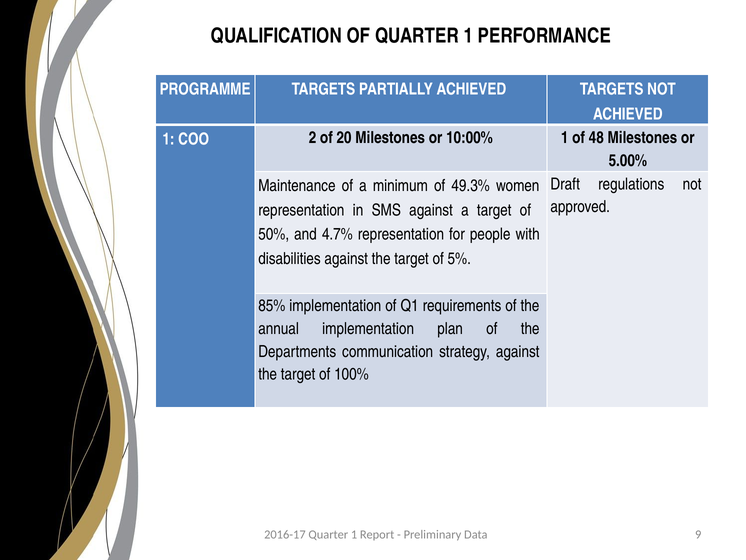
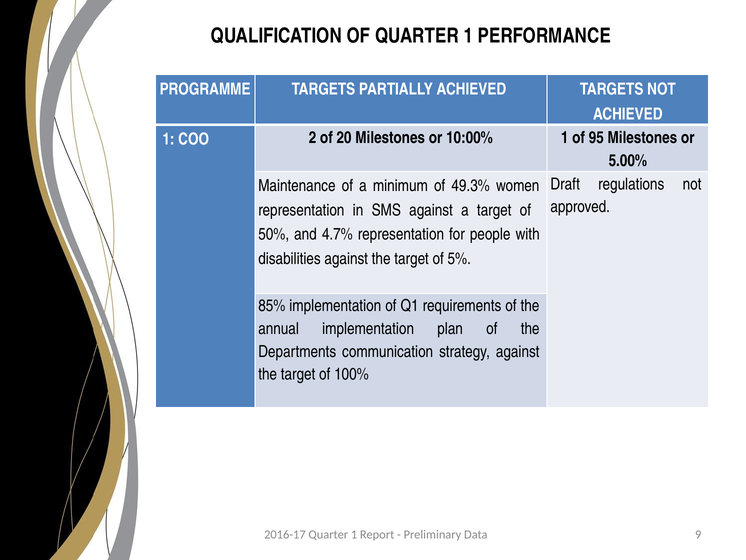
48: 48 -> 95
